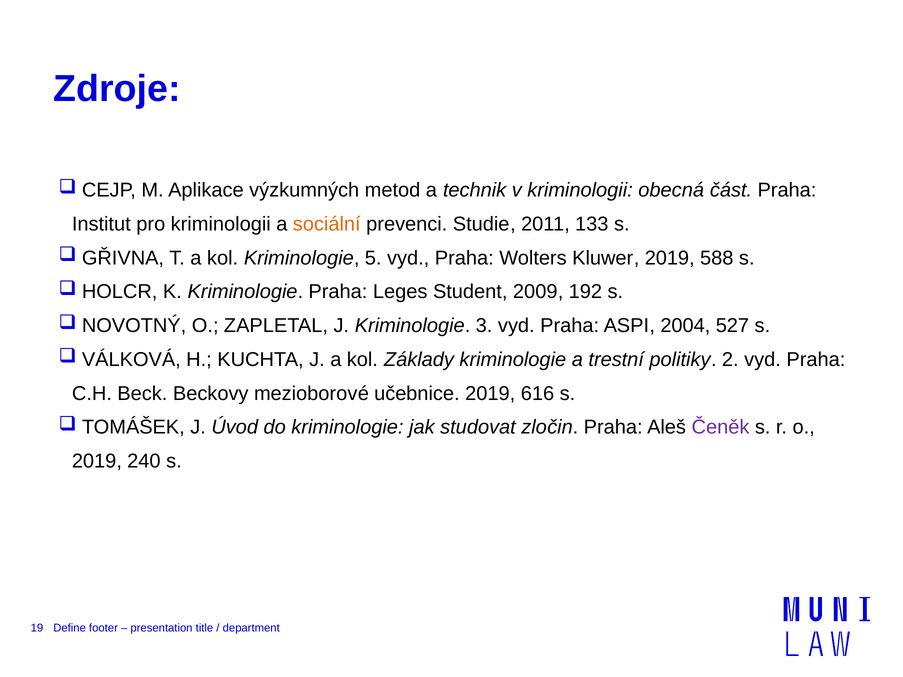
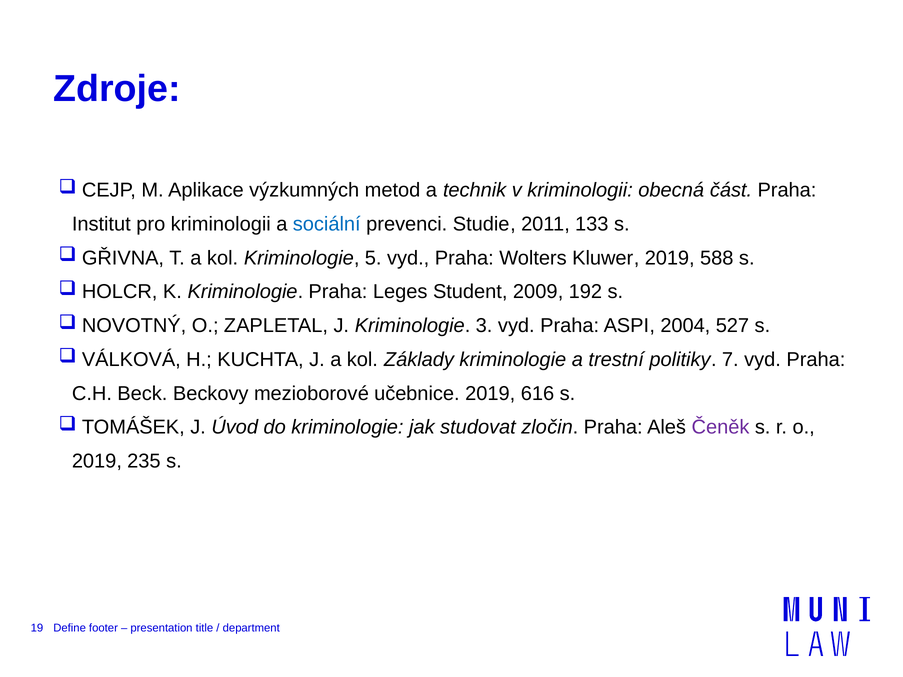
sociální colour: orange -> blue
2: 2 -> 7
240: 240 -> 235
